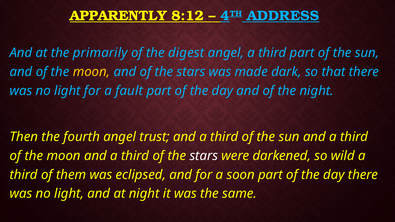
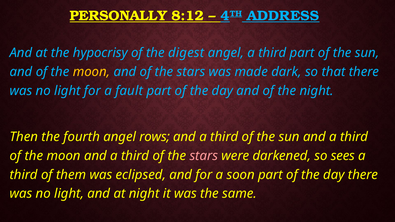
APPARENTLY: APPARENTLY -> PERSONALLY
primarily: primarily -> hypocrisy
trust: trust -> rows
stars at (204, 156) colour: white -> pink
wild: wild -> sees
